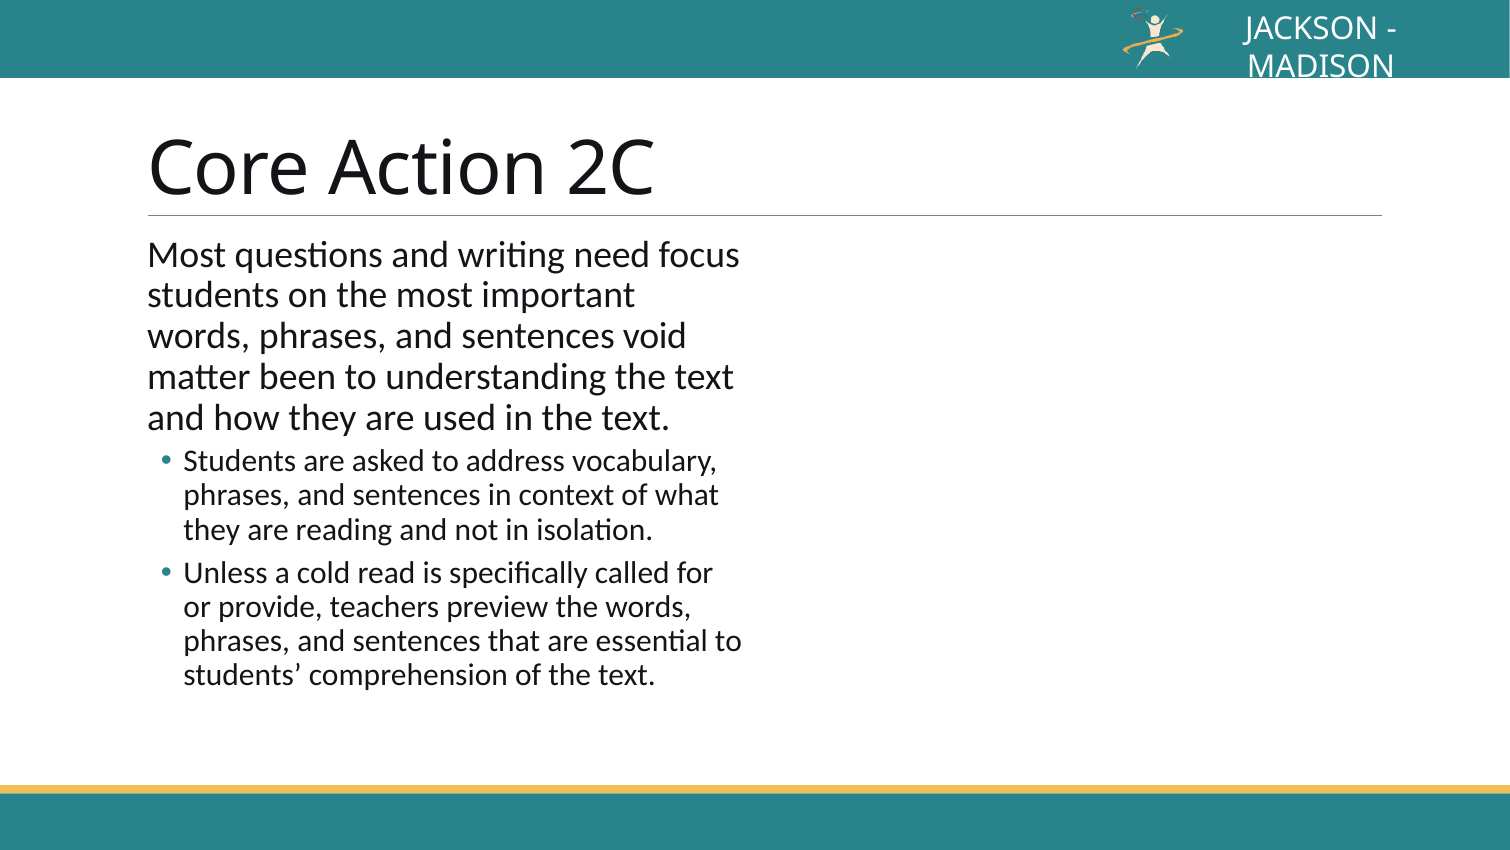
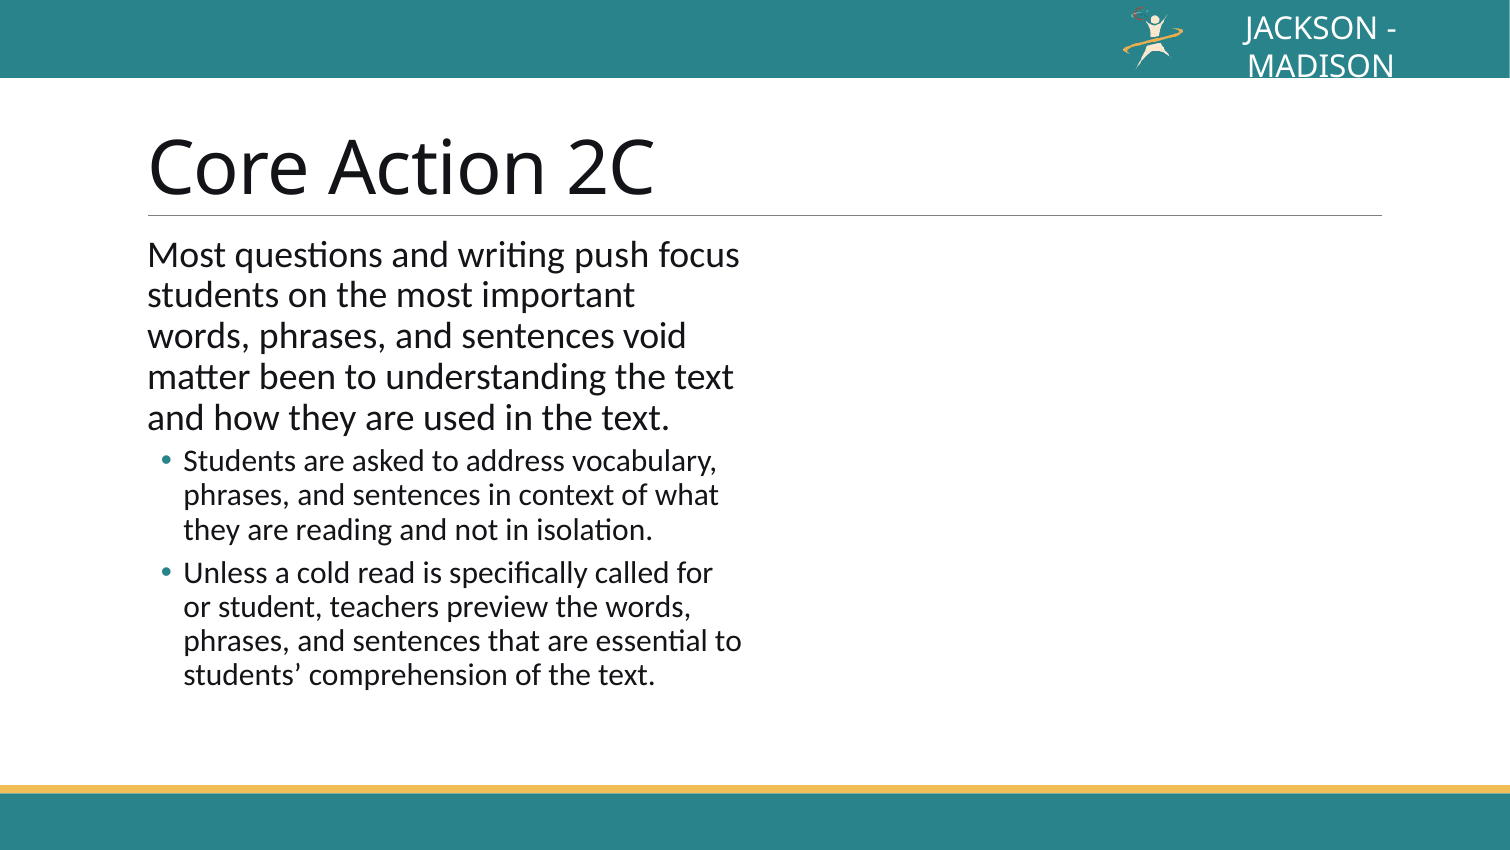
need: need -> push
provide: provide -> student
